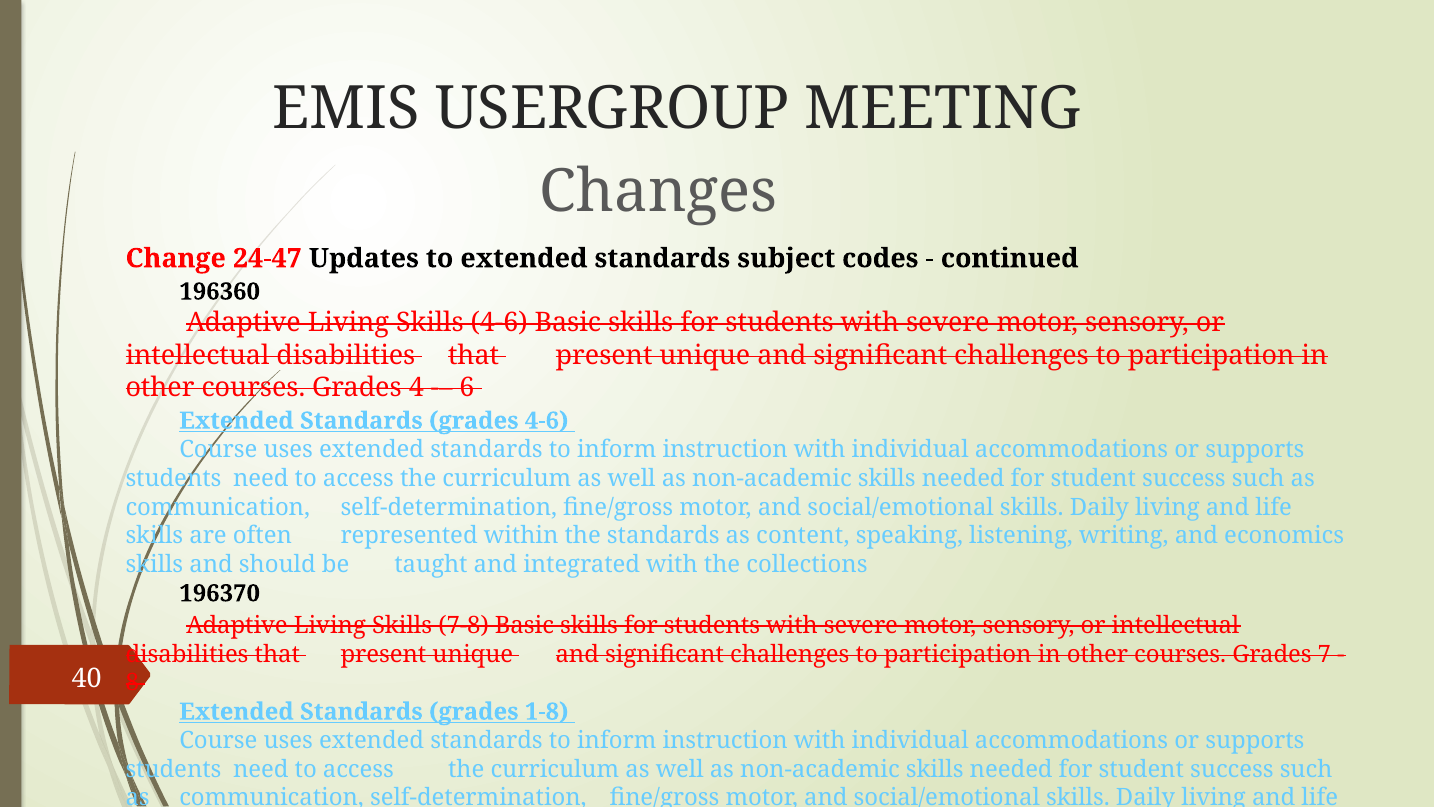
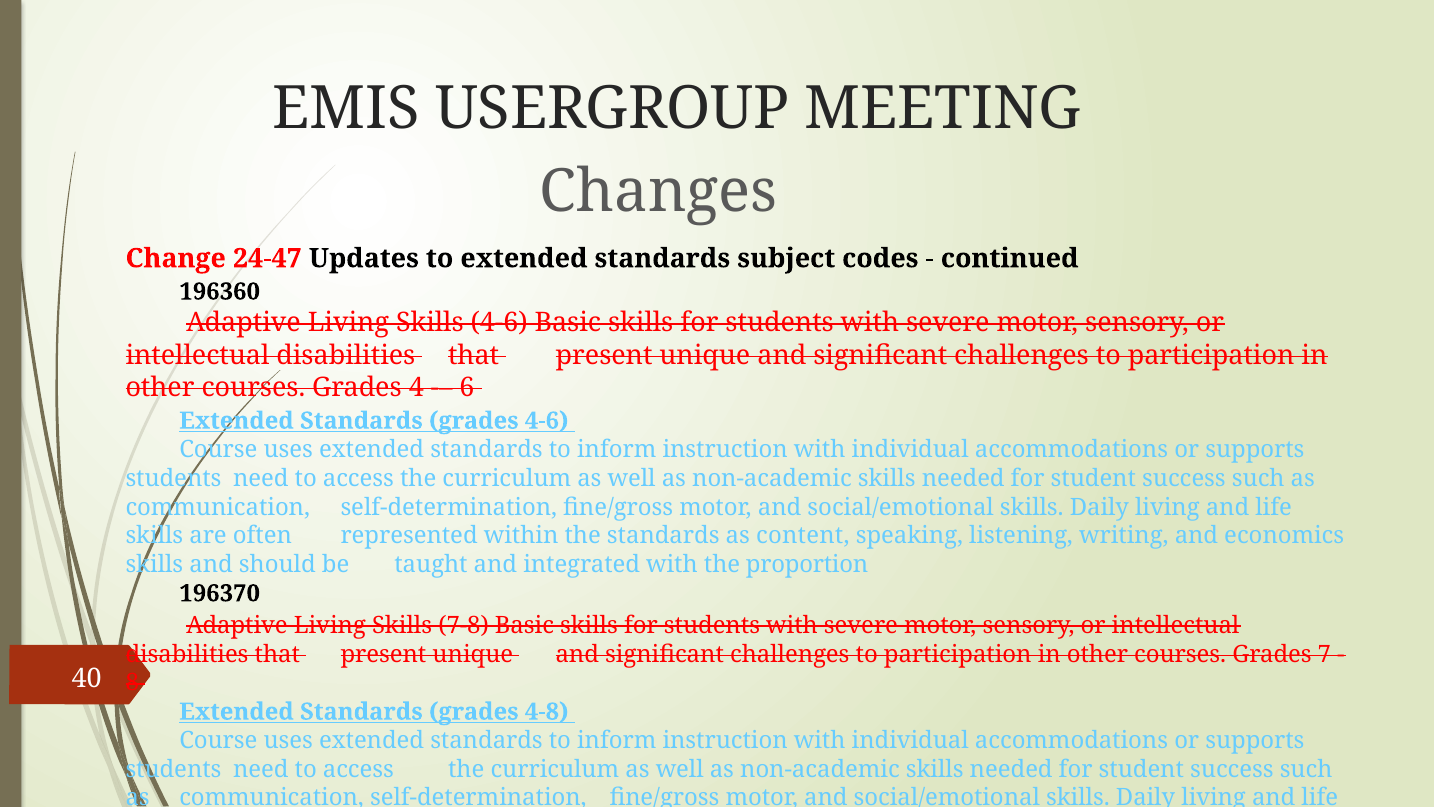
collections: collections -> proportion
1-8: 1-8 -> 4-8
